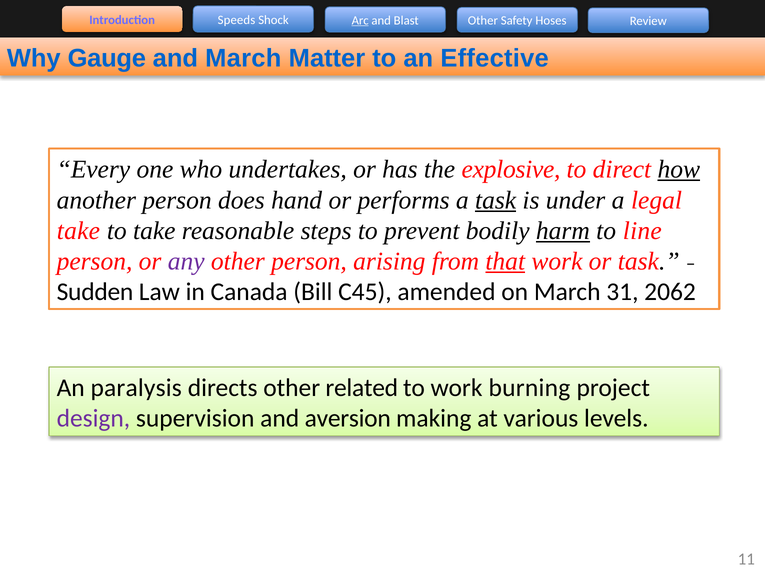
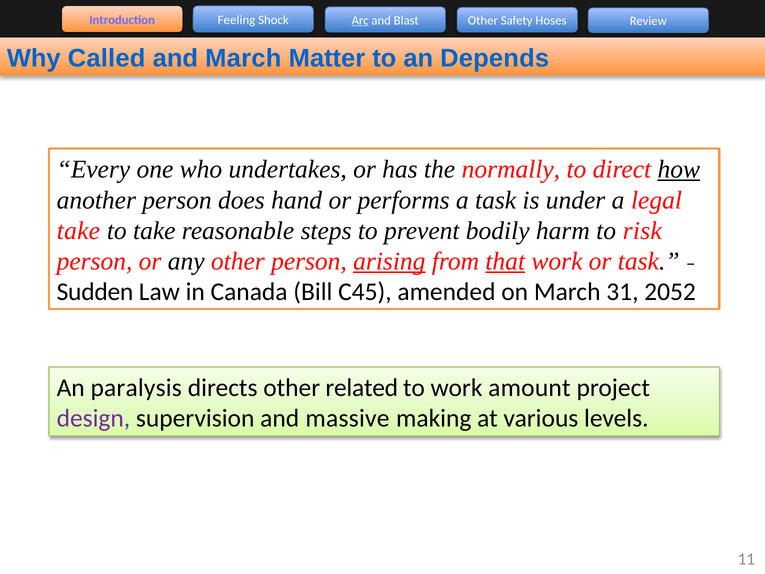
Speeds: Speeds -> Feeling
Gauge: Gauge -> Called
Effective: Effective -> Depends
explosive: explosive -> normally
task at (496, 200) underline: present -> none
harm underline: present -> none
line: line -> risk
any colour: purple -> black
arising underline: none -> present
2062: 2062 -> 2052
burning: burning -> amount
aversion: aversion -> massive
